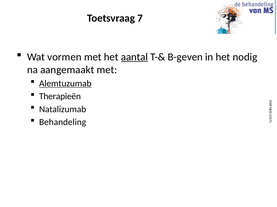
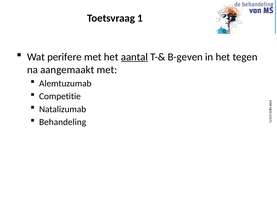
Toetsvraag 7: 7 -> 1
vormen: vormen -> perifere
nodig: nodig -> tegen
Alemtuzumab underline: present -> none
Therapieën: Therapieën -> Competitie
